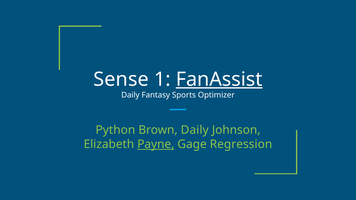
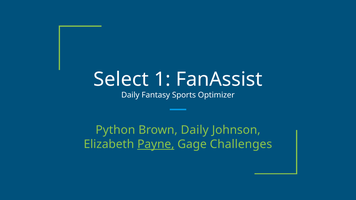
Sense: Sense -> Select
FanAssist underline: present -> none
Regression: Regression -> Challenges
